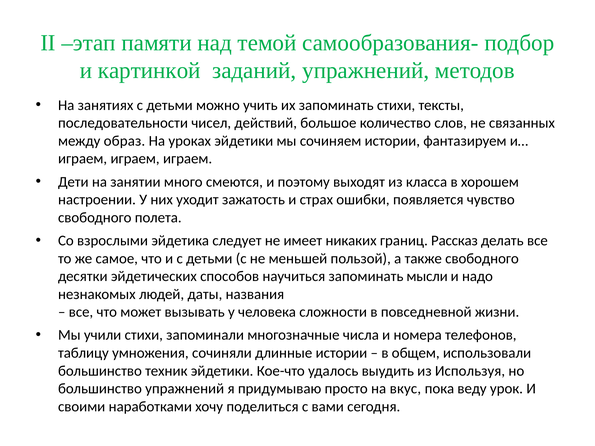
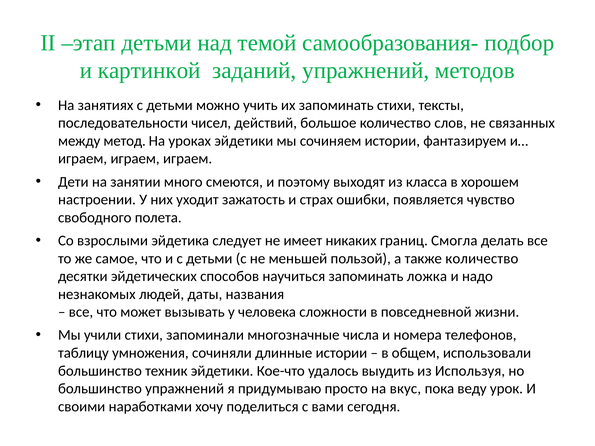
этап памяти: памяти -> детьми
образ: образ -> метод
Рассказ: Рассказ -> Смогла
также свободного: свободного -> количество
мысли: мысли -> ложка
